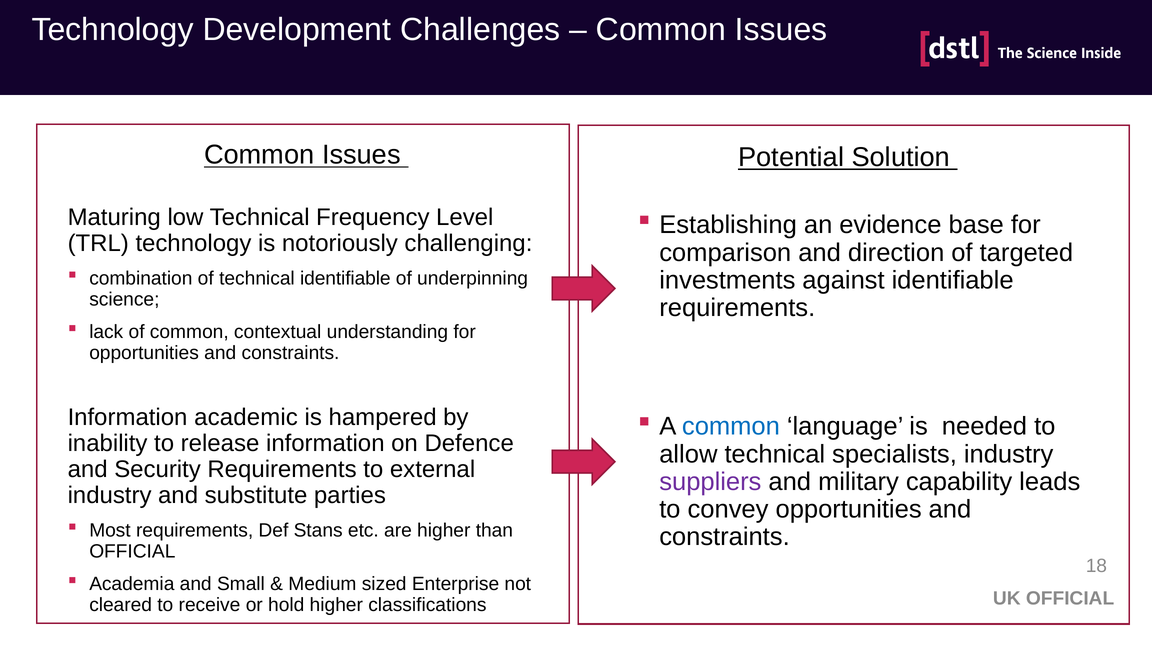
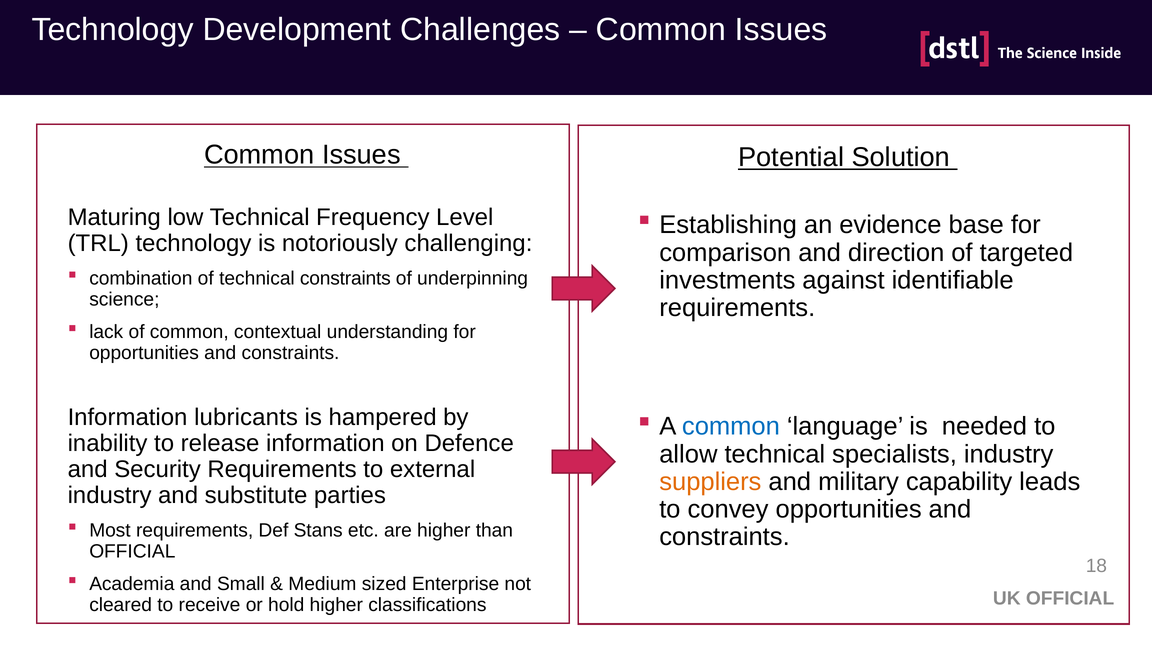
technical identifiable: identifiable -> constraints
academic: academic -> lubricants
suppliers colour: purple -> orange
